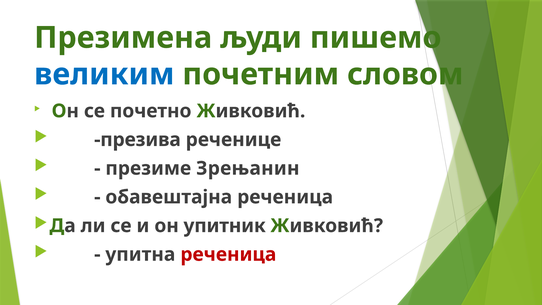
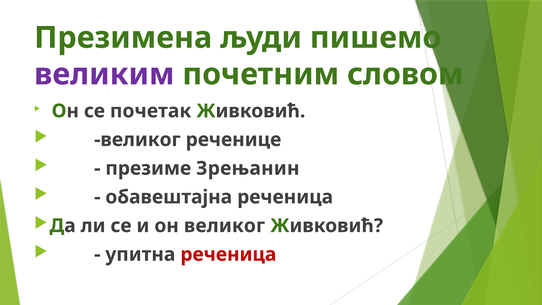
великим colour: blue -> purple
почетно: почетно -> почетак
презива at (138, 140): презива -> великог
он упитник: упитник -> великог
